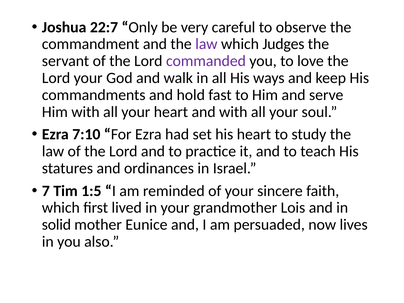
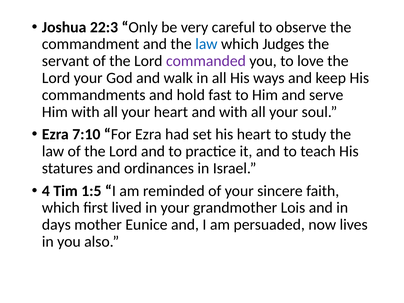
22:7: 22:7 -> 22:3
law at (206, 44) colour: purple -> blue
7: 7 -> 4
solid: solid -> days
